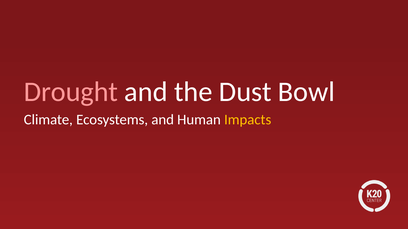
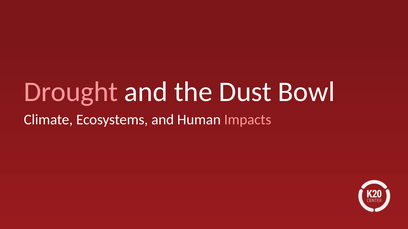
Impacts colour: yellow -> pink
